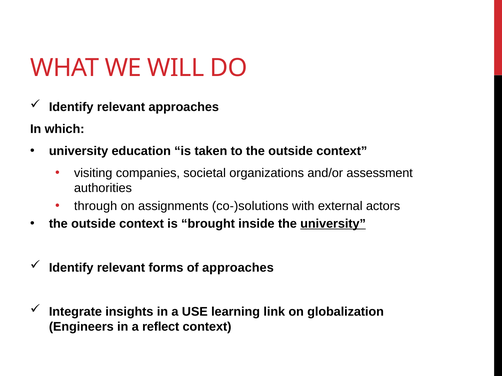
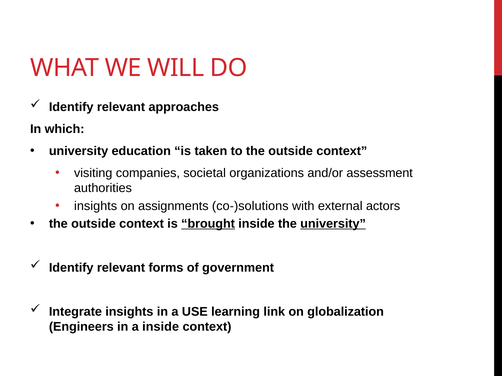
through at (96, 206): through -> insights
brought underline: none -> present
of approaches: approaches -> government
a reflect: reflect -> inside
